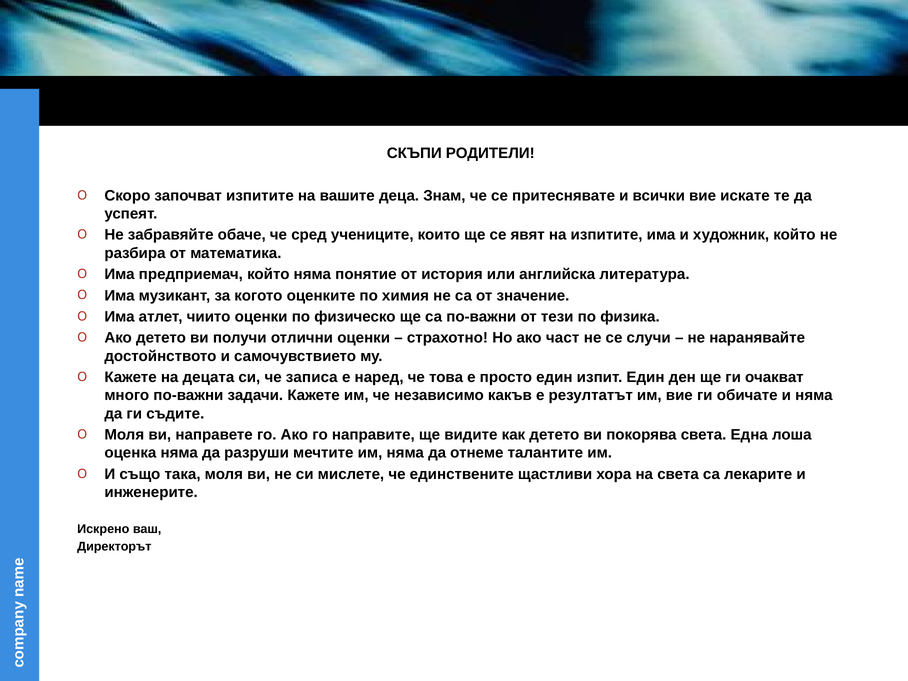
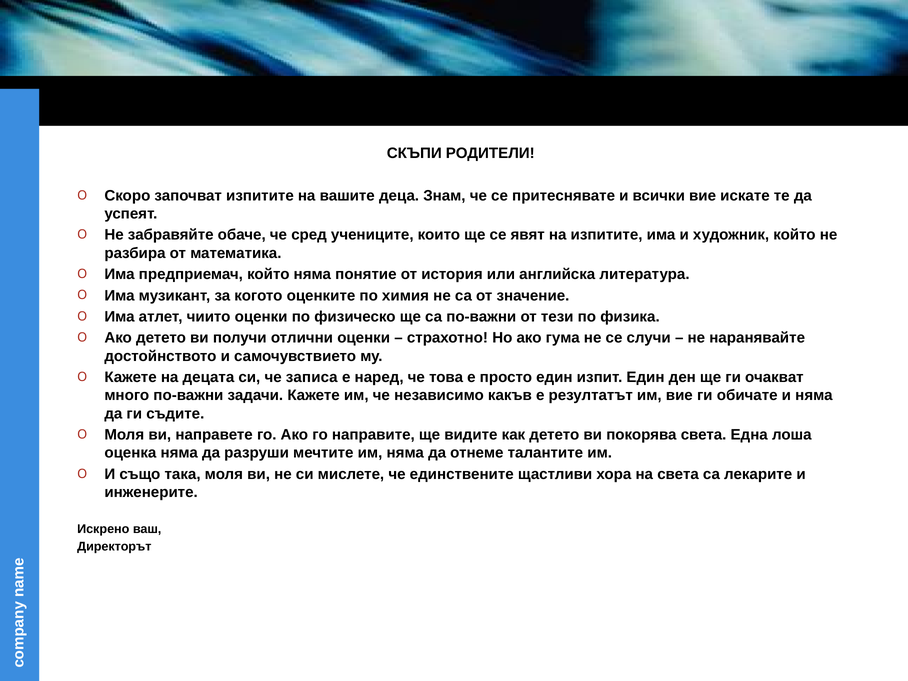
част: част -> гума
